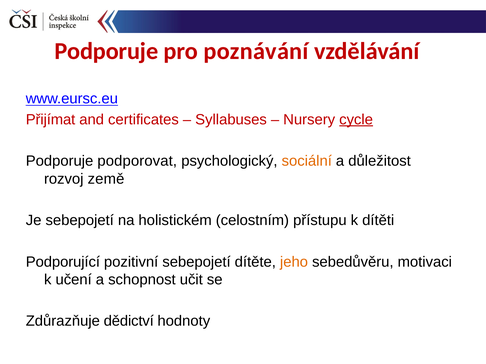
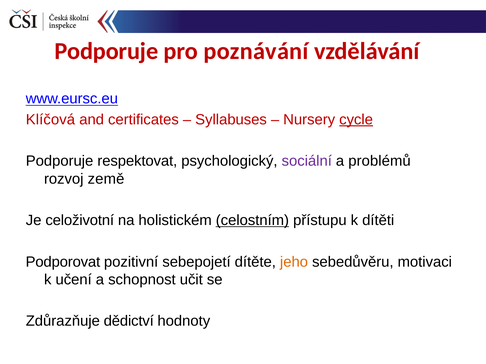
Přijímat: Přijímat -> Klíčová
podporovat: podporovat -> respektovat
sociální colour: orange -> purple
důležitost: důležitost -> problémů
Je sebepojetí: sebepojetí -> celoživotní
celostním underline: none -> present
Podporující: Podporující -> Podporovat
